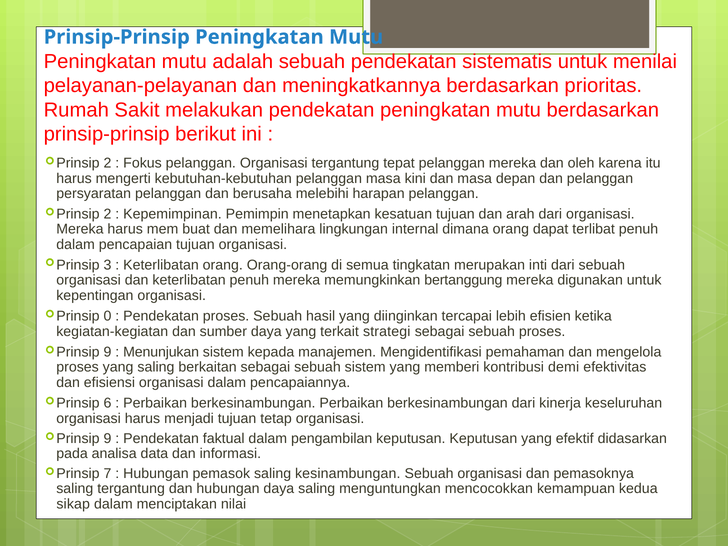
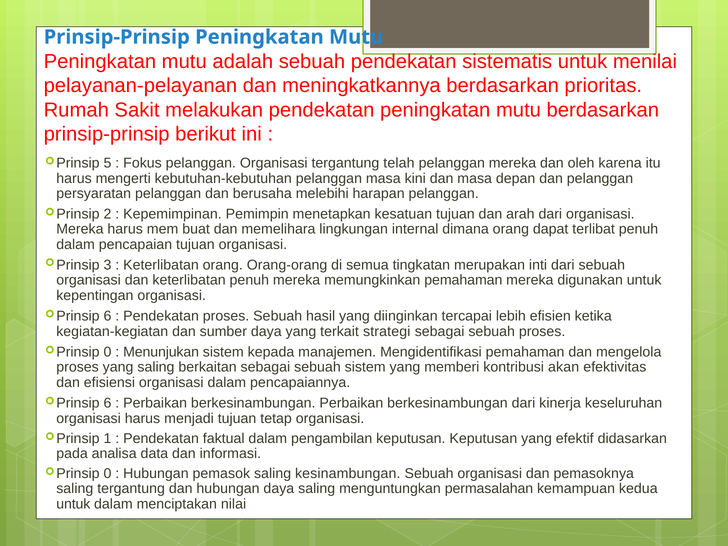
2 at (108, 163): 2 -> 5
tepat: tepat -> telah
memungkinkan bertanggung: bertanggung -> pemahaman
0 at (108, 316): 0 -> 6
9 at (108, 352): 9 -> 0
demi: demi -> akan
9 at (108, 439): 9 -> 1
7 at (108, 474): 7 -> 0
mencocokkan: mencocokkan -> permasalahan
sikap at (73, 504): sikap -> untuk
